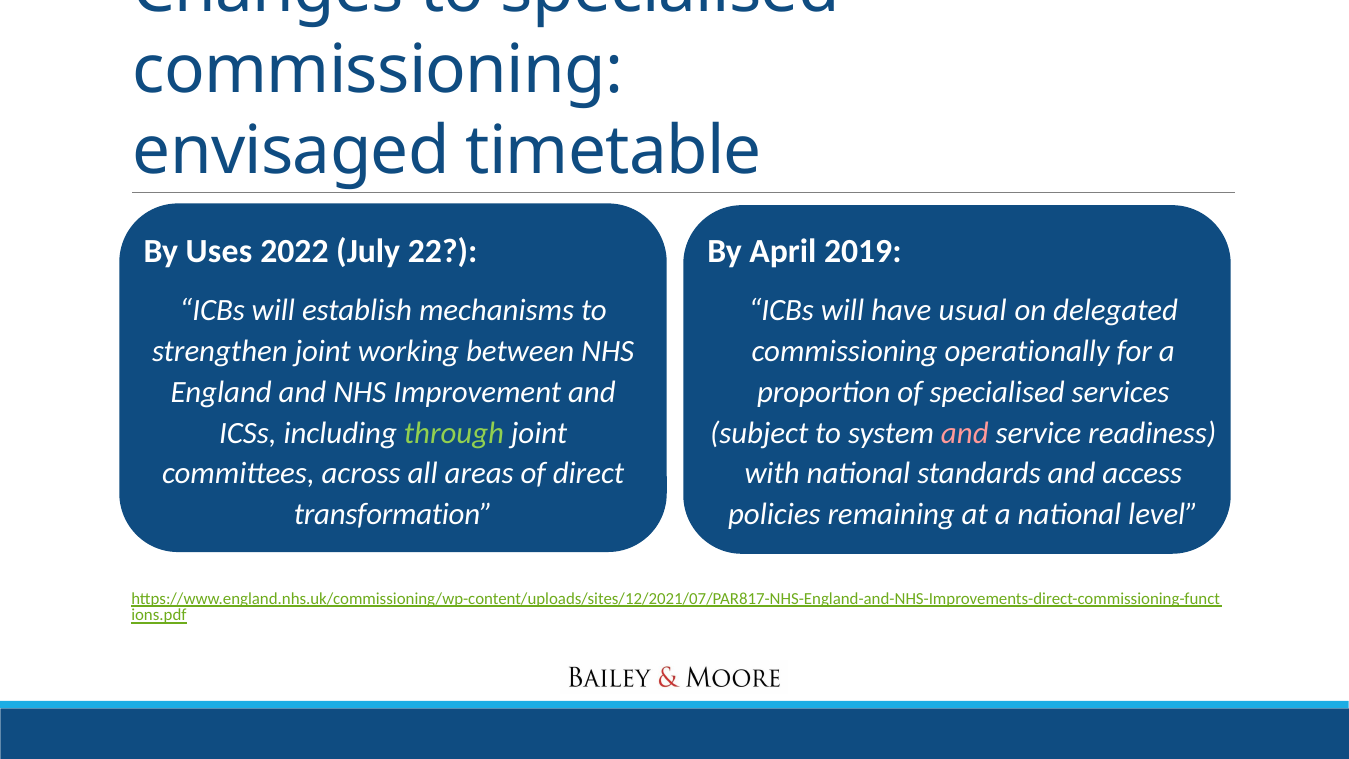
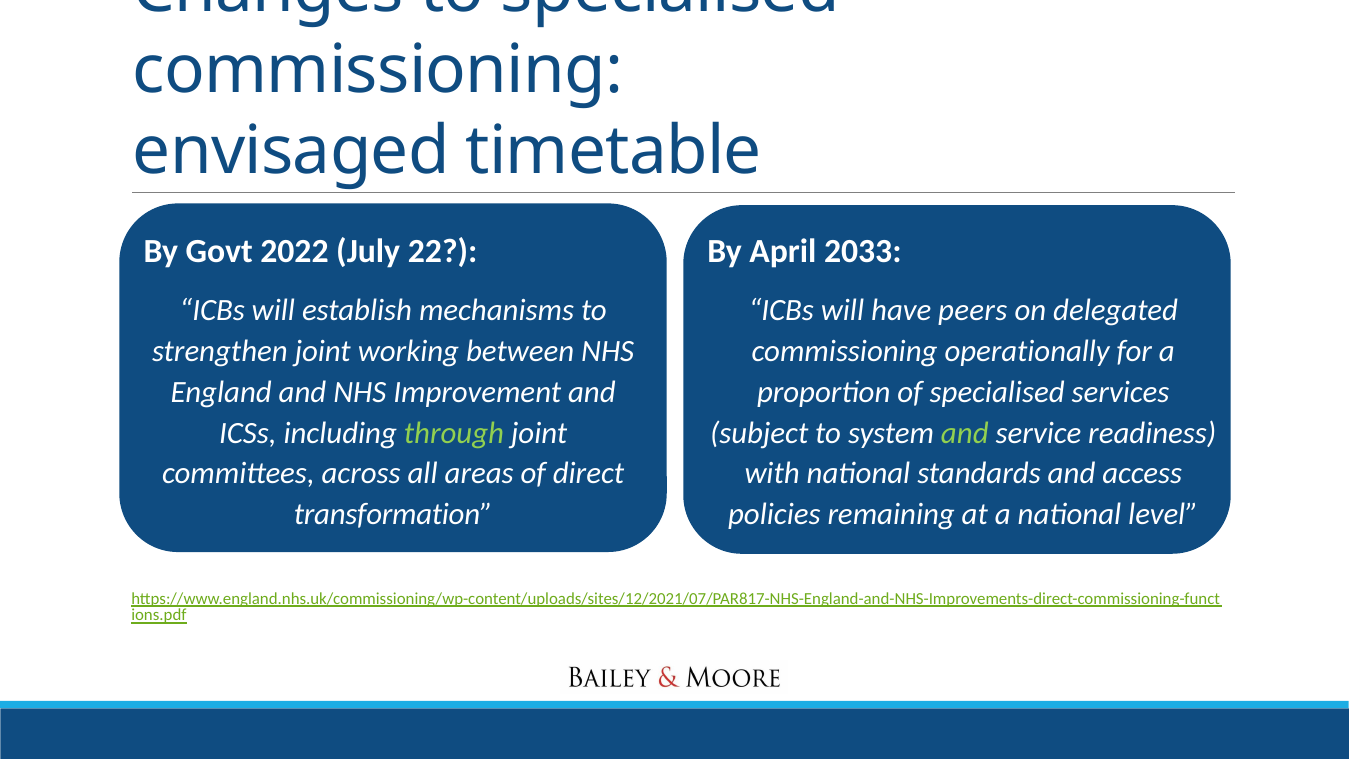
Uses: Uses -> Govt
2019: 2019 -> 2033
usual: usual -> peers
and at (965, 433) colour: pink -> light green
